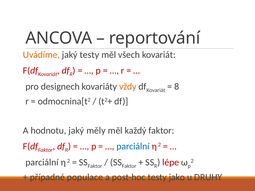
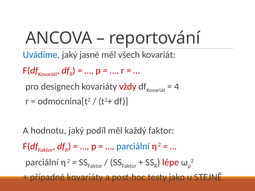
Uvádíme colour: orange -> blue
jaký testy: testy -> jasné
vždy colour: orange -> red
8: 8 -> 4
měly: měly -> podíl
případné populace: populace -> kovariáty
DRUHY: DRUHY -> STEJNĚ
